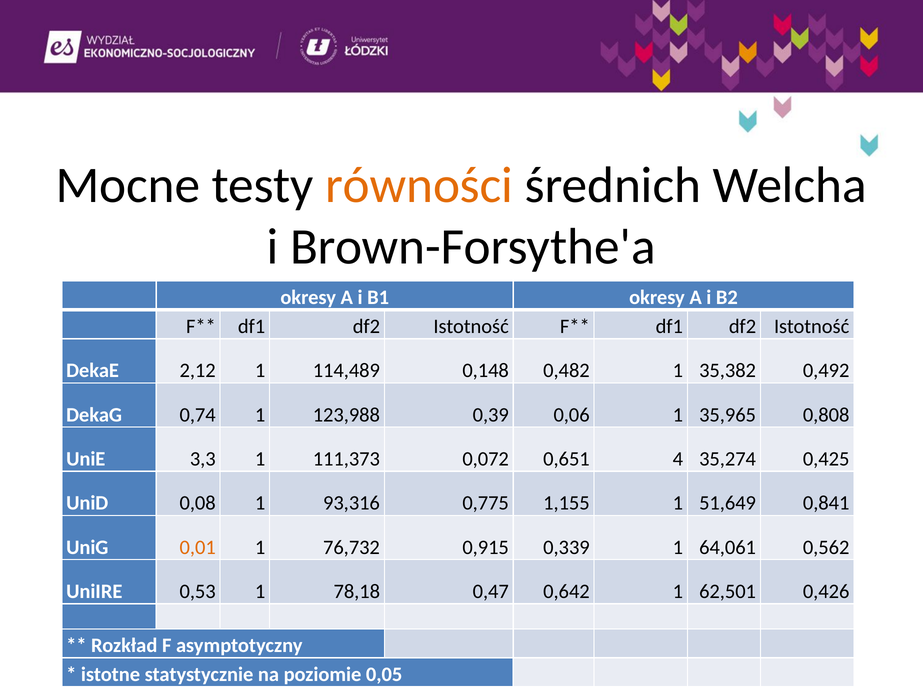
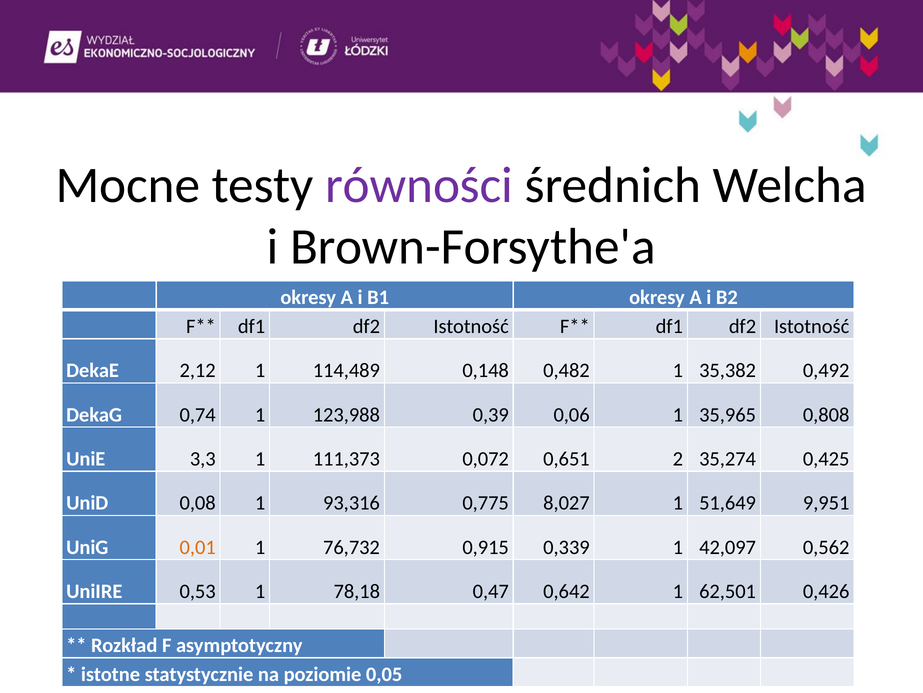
równości colour: orange -> purple
4: 4 -> 2
1,155: 1,155 -> 8,027
0,841: 0,841 -> 9,951
64,061: 64,061 -> 42,097
